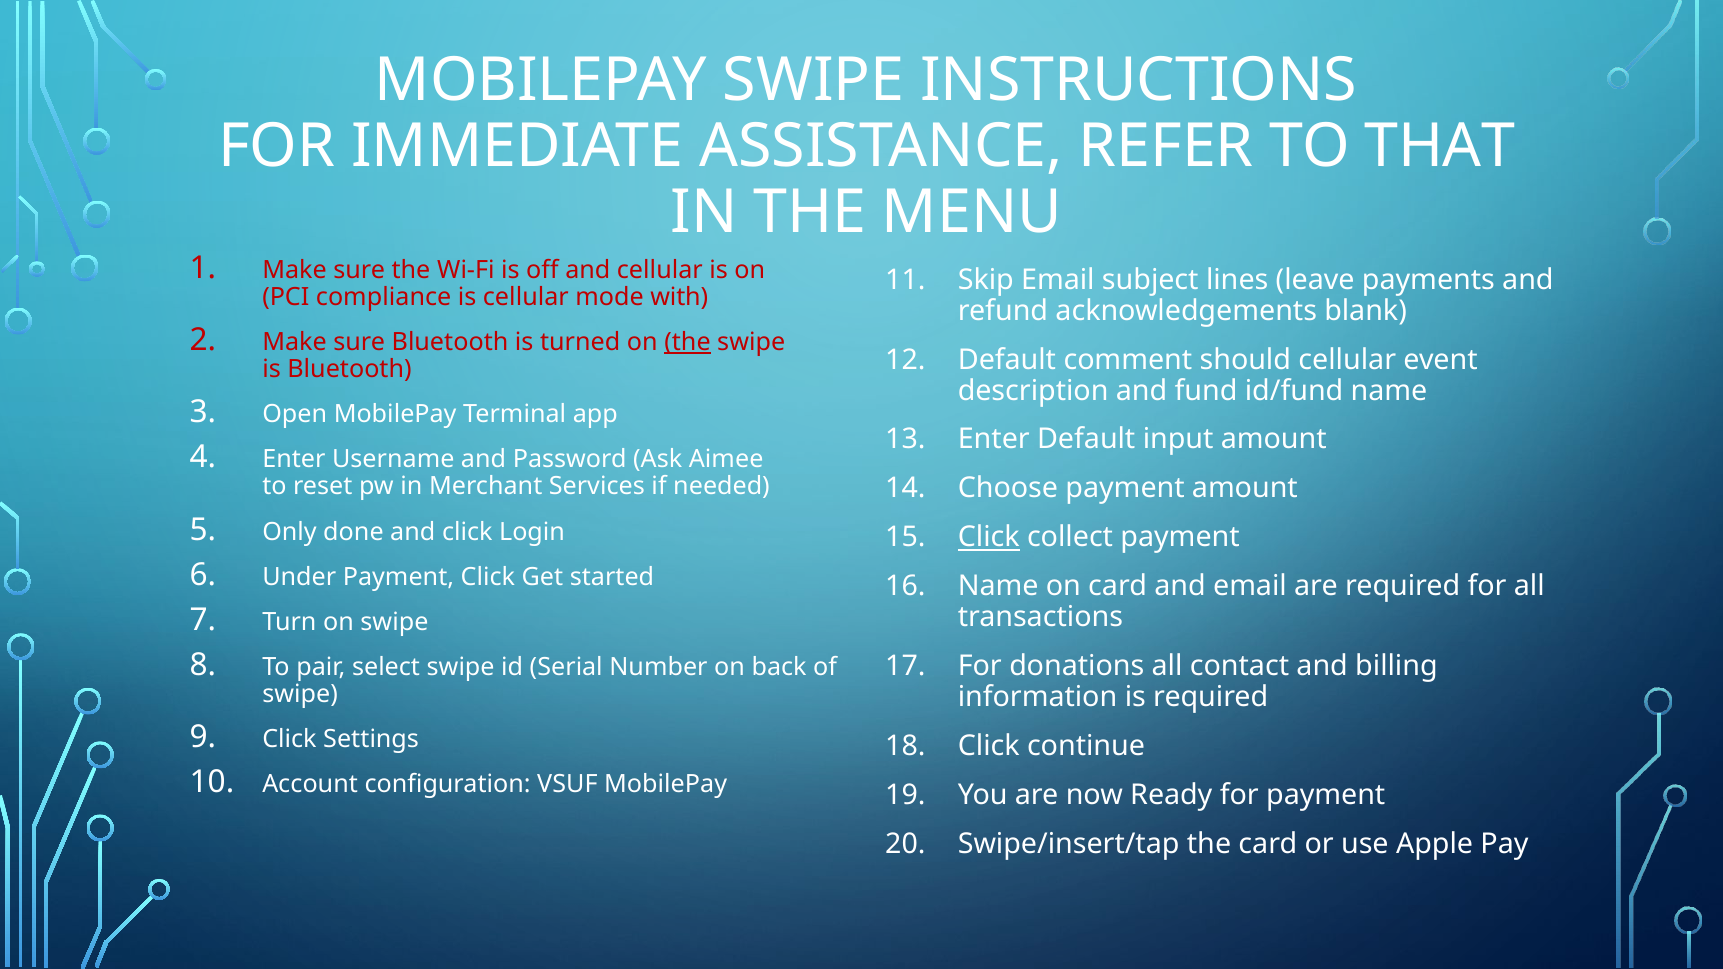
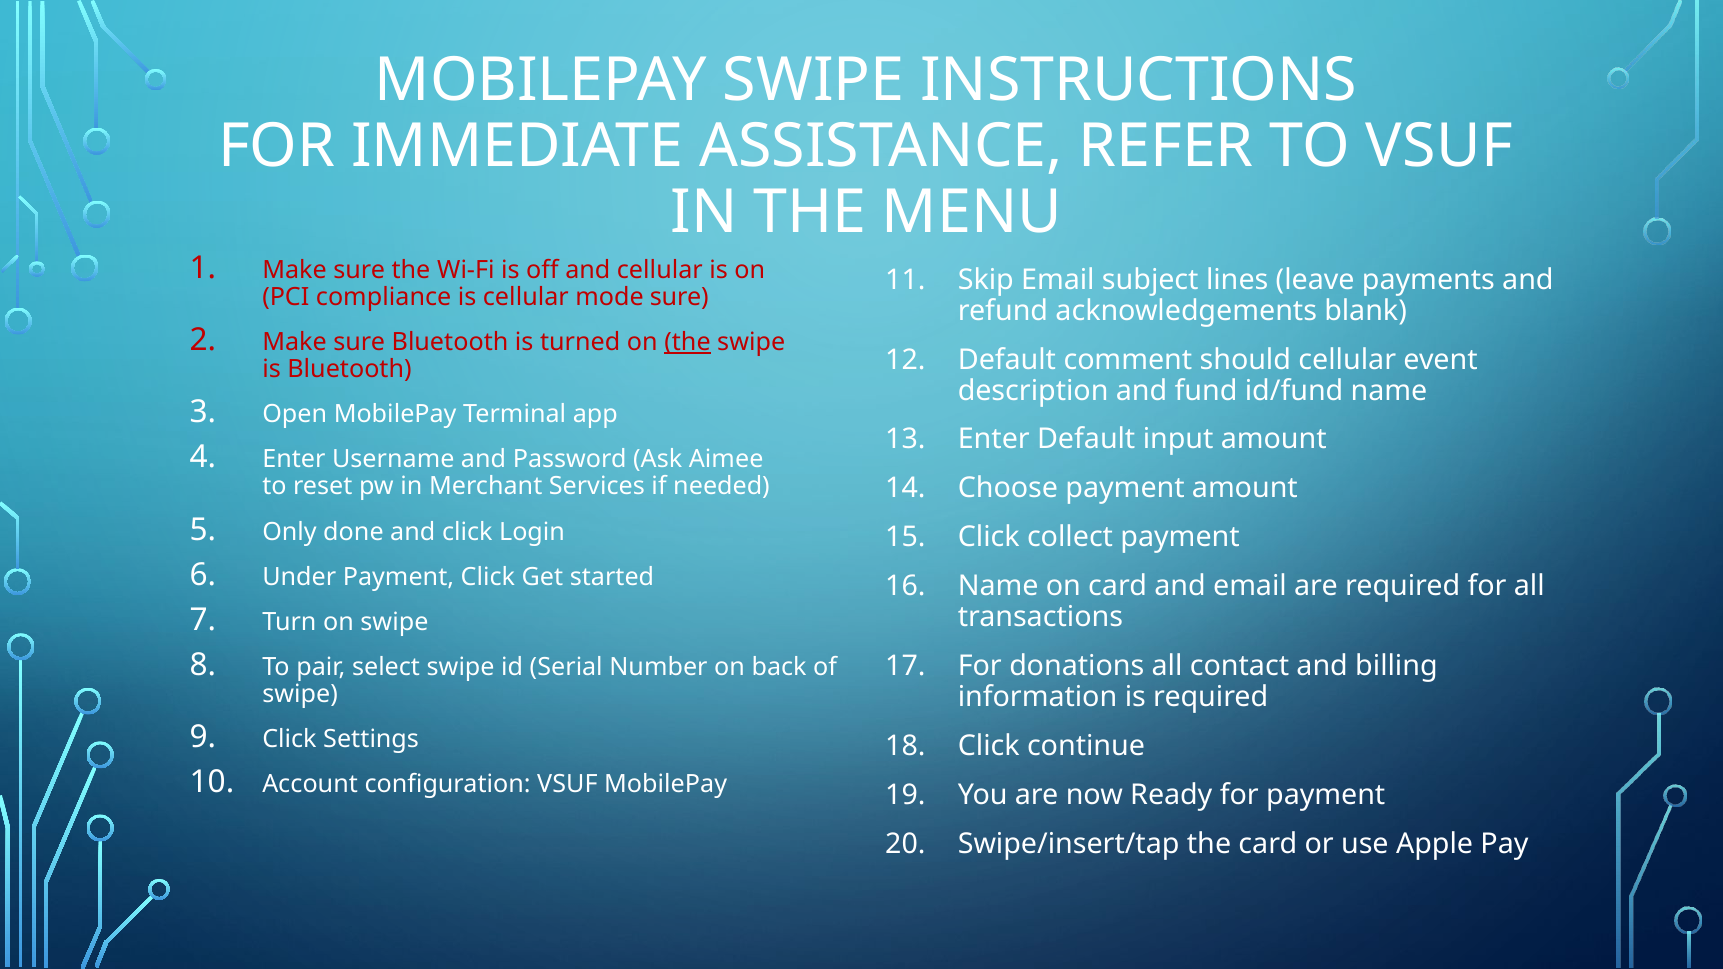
TO THAT: THAT -> VSUF
mode with: with -> sure
Click at (989, 537) underline: present -> none
